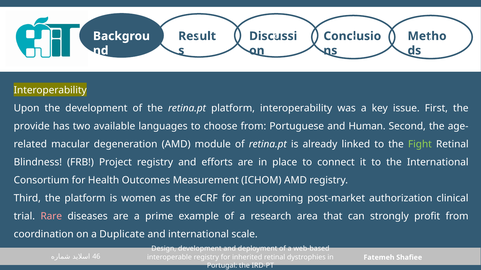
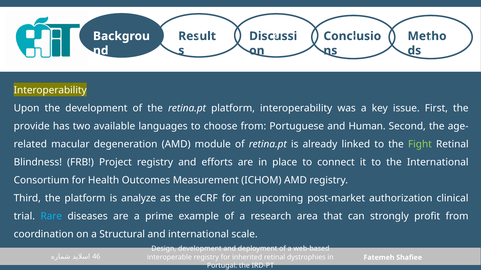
women: women -> analyze
Rare colour: pink -> light blue
Duplicate: Duplicate -> Structural
